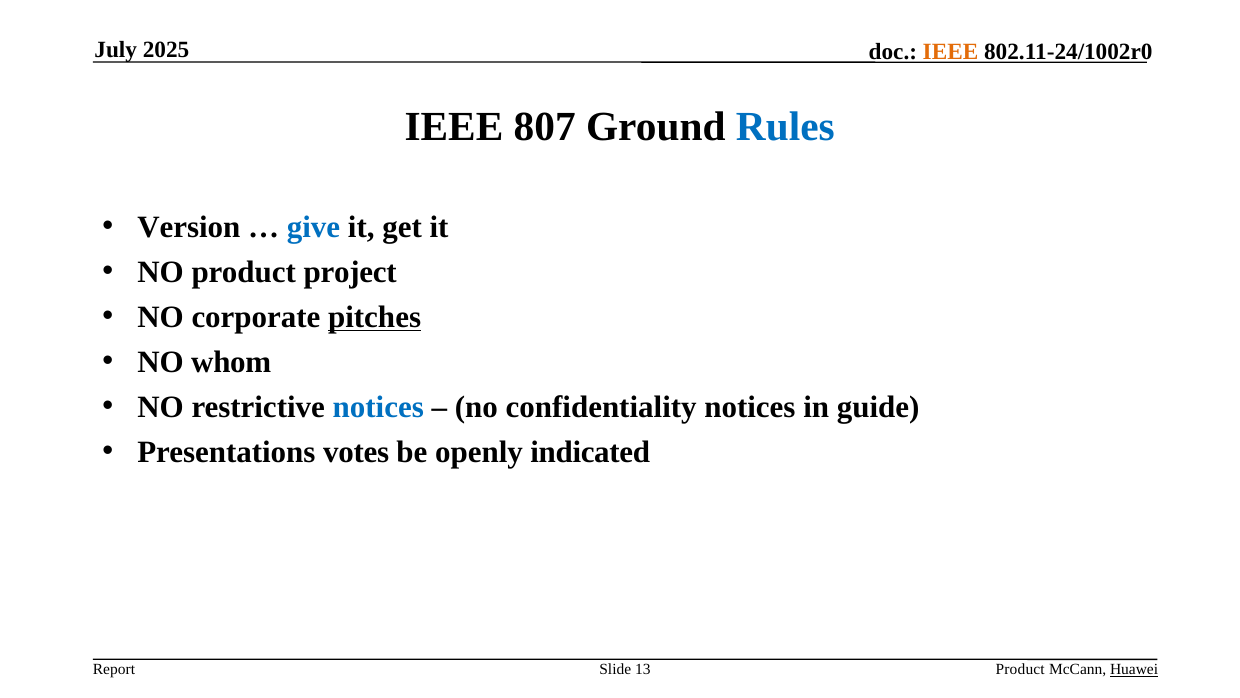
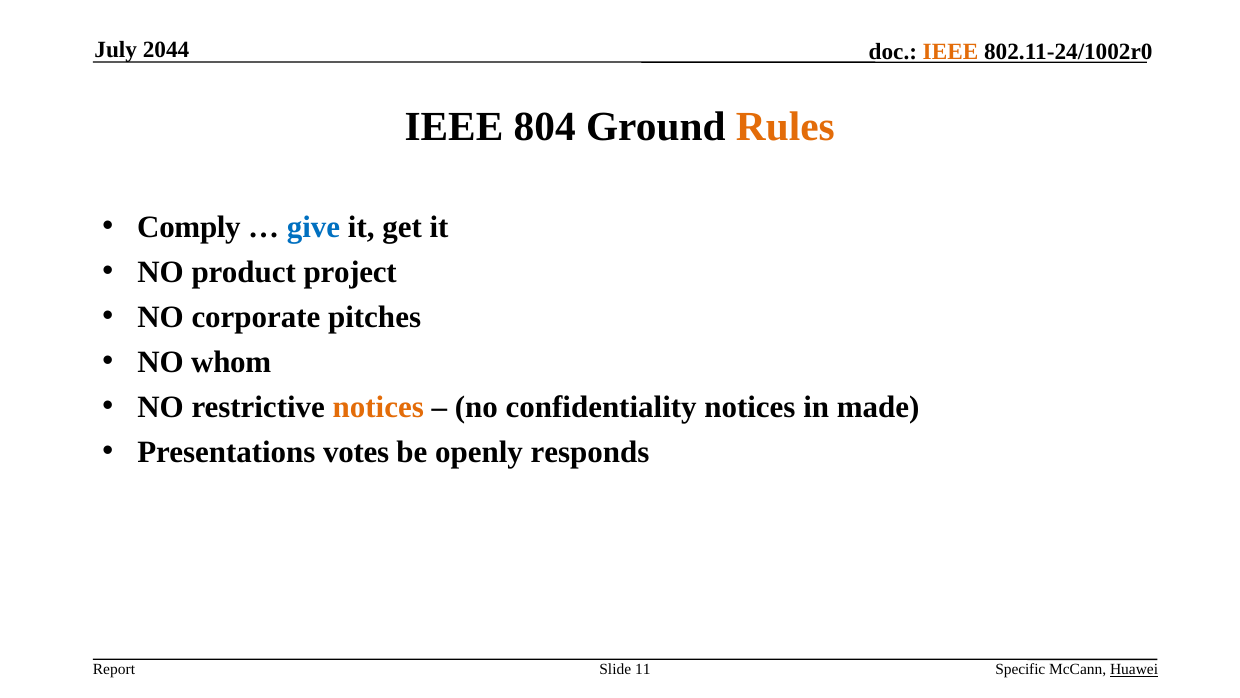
2025: 2025 -> 2044
807: 807 -> 804
Rules colour: blue -> orange
Version: Version -> Comply
pitches underline: present -> none
notices at (378, 407) colour: blue -> orange
guide: guide -> made
indicated: indicated -> responds
13: 13 -> 11
Product at (1020, 669): Product -> Specific
